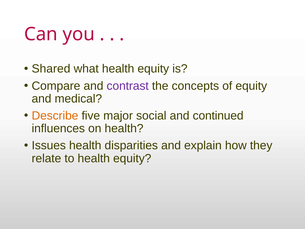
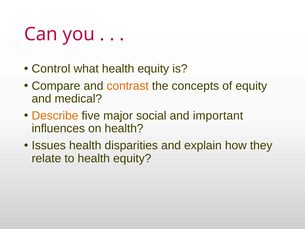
Shared: Shared -> Control
contrast colour: purple -> orange
continued: continued -> important
